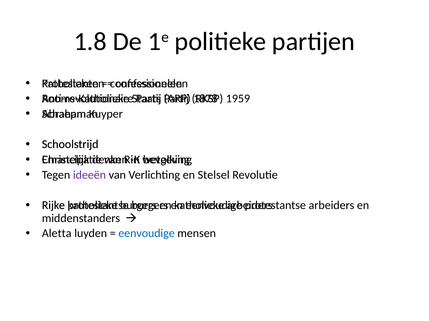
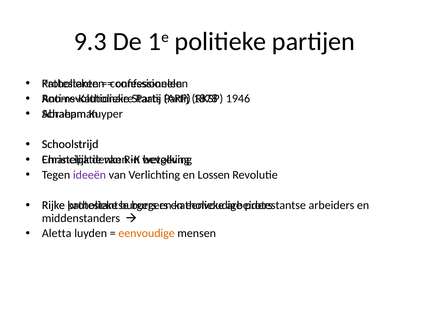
1.8: 1.8 -> 9.3
1959: 1959 -> 1946
Stelsel: Stelsel -> Lossen
eenvoudige at (147, 234) colour: blue -> orange
